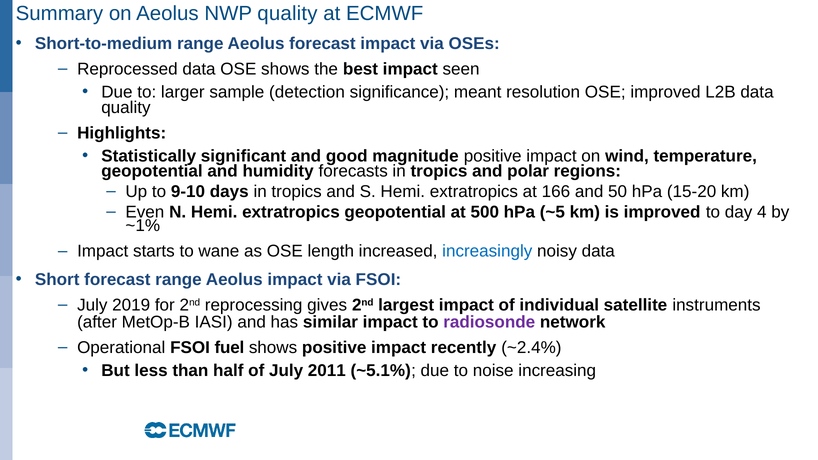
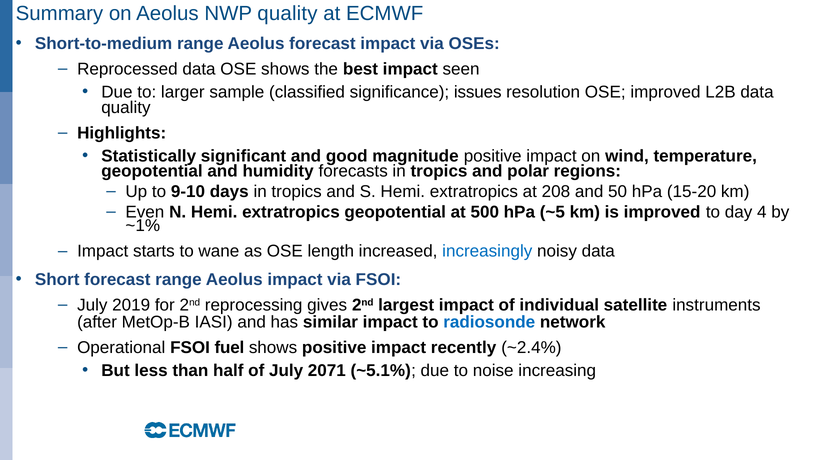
detection: detection -> classified
meant: meant -> issues
166: 166 -> 208
radiosonde colour: purple -> blue
2011: 2011 -> 2071
